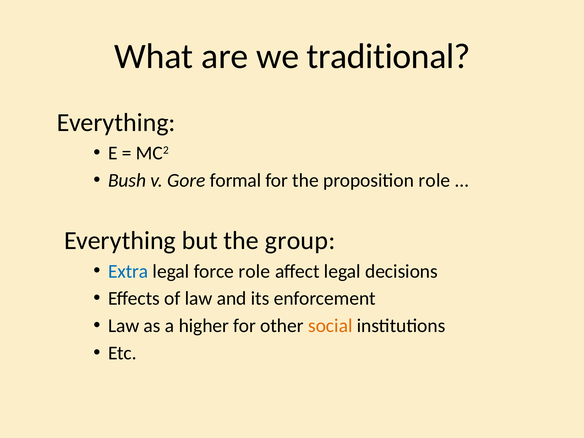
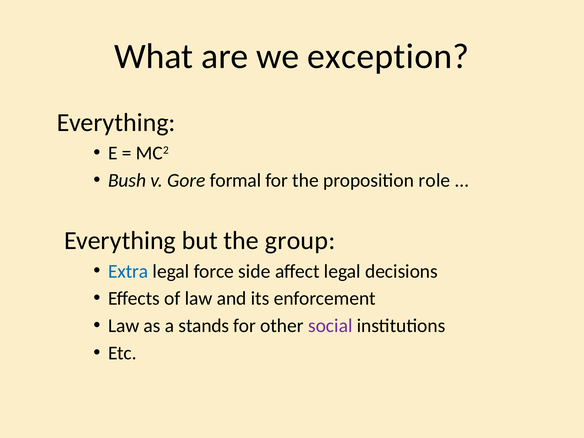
traditional: traditional -> exception
force role: role -> side
higher: higher -> stands
social colour: orange -> purple
